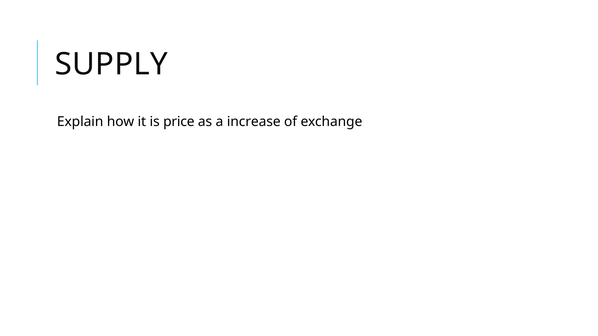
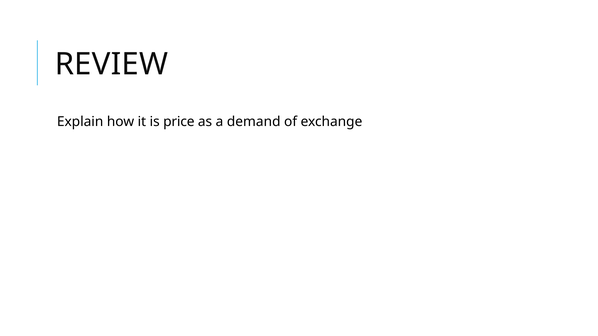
SUPPLY: SUPPLY -> REVIEW
increase: increase -> demand
